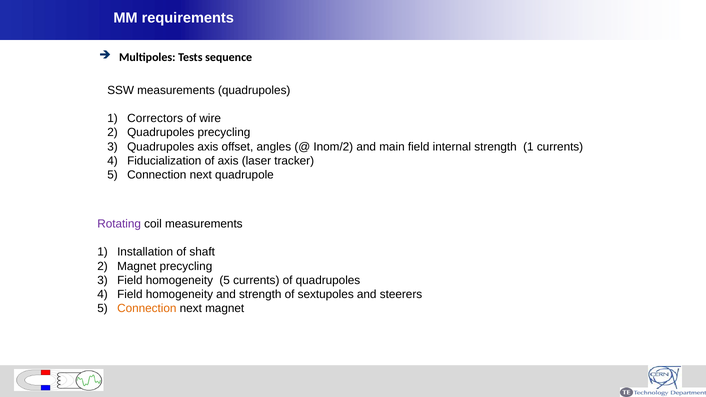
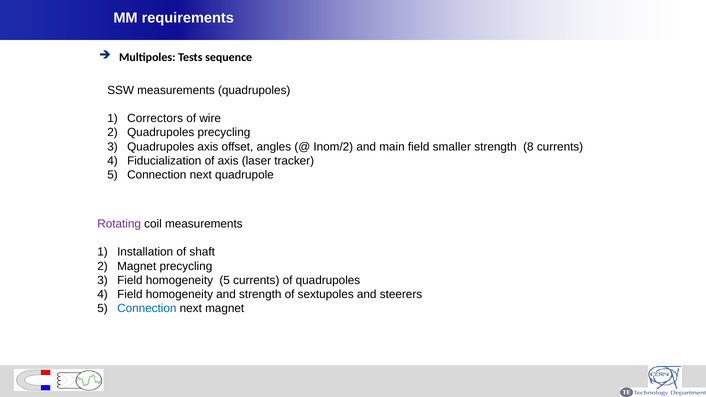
internal: internal -> smaller
strength 1: 1 -> 8
Connection at (147, 309) colour: orange -> blue
